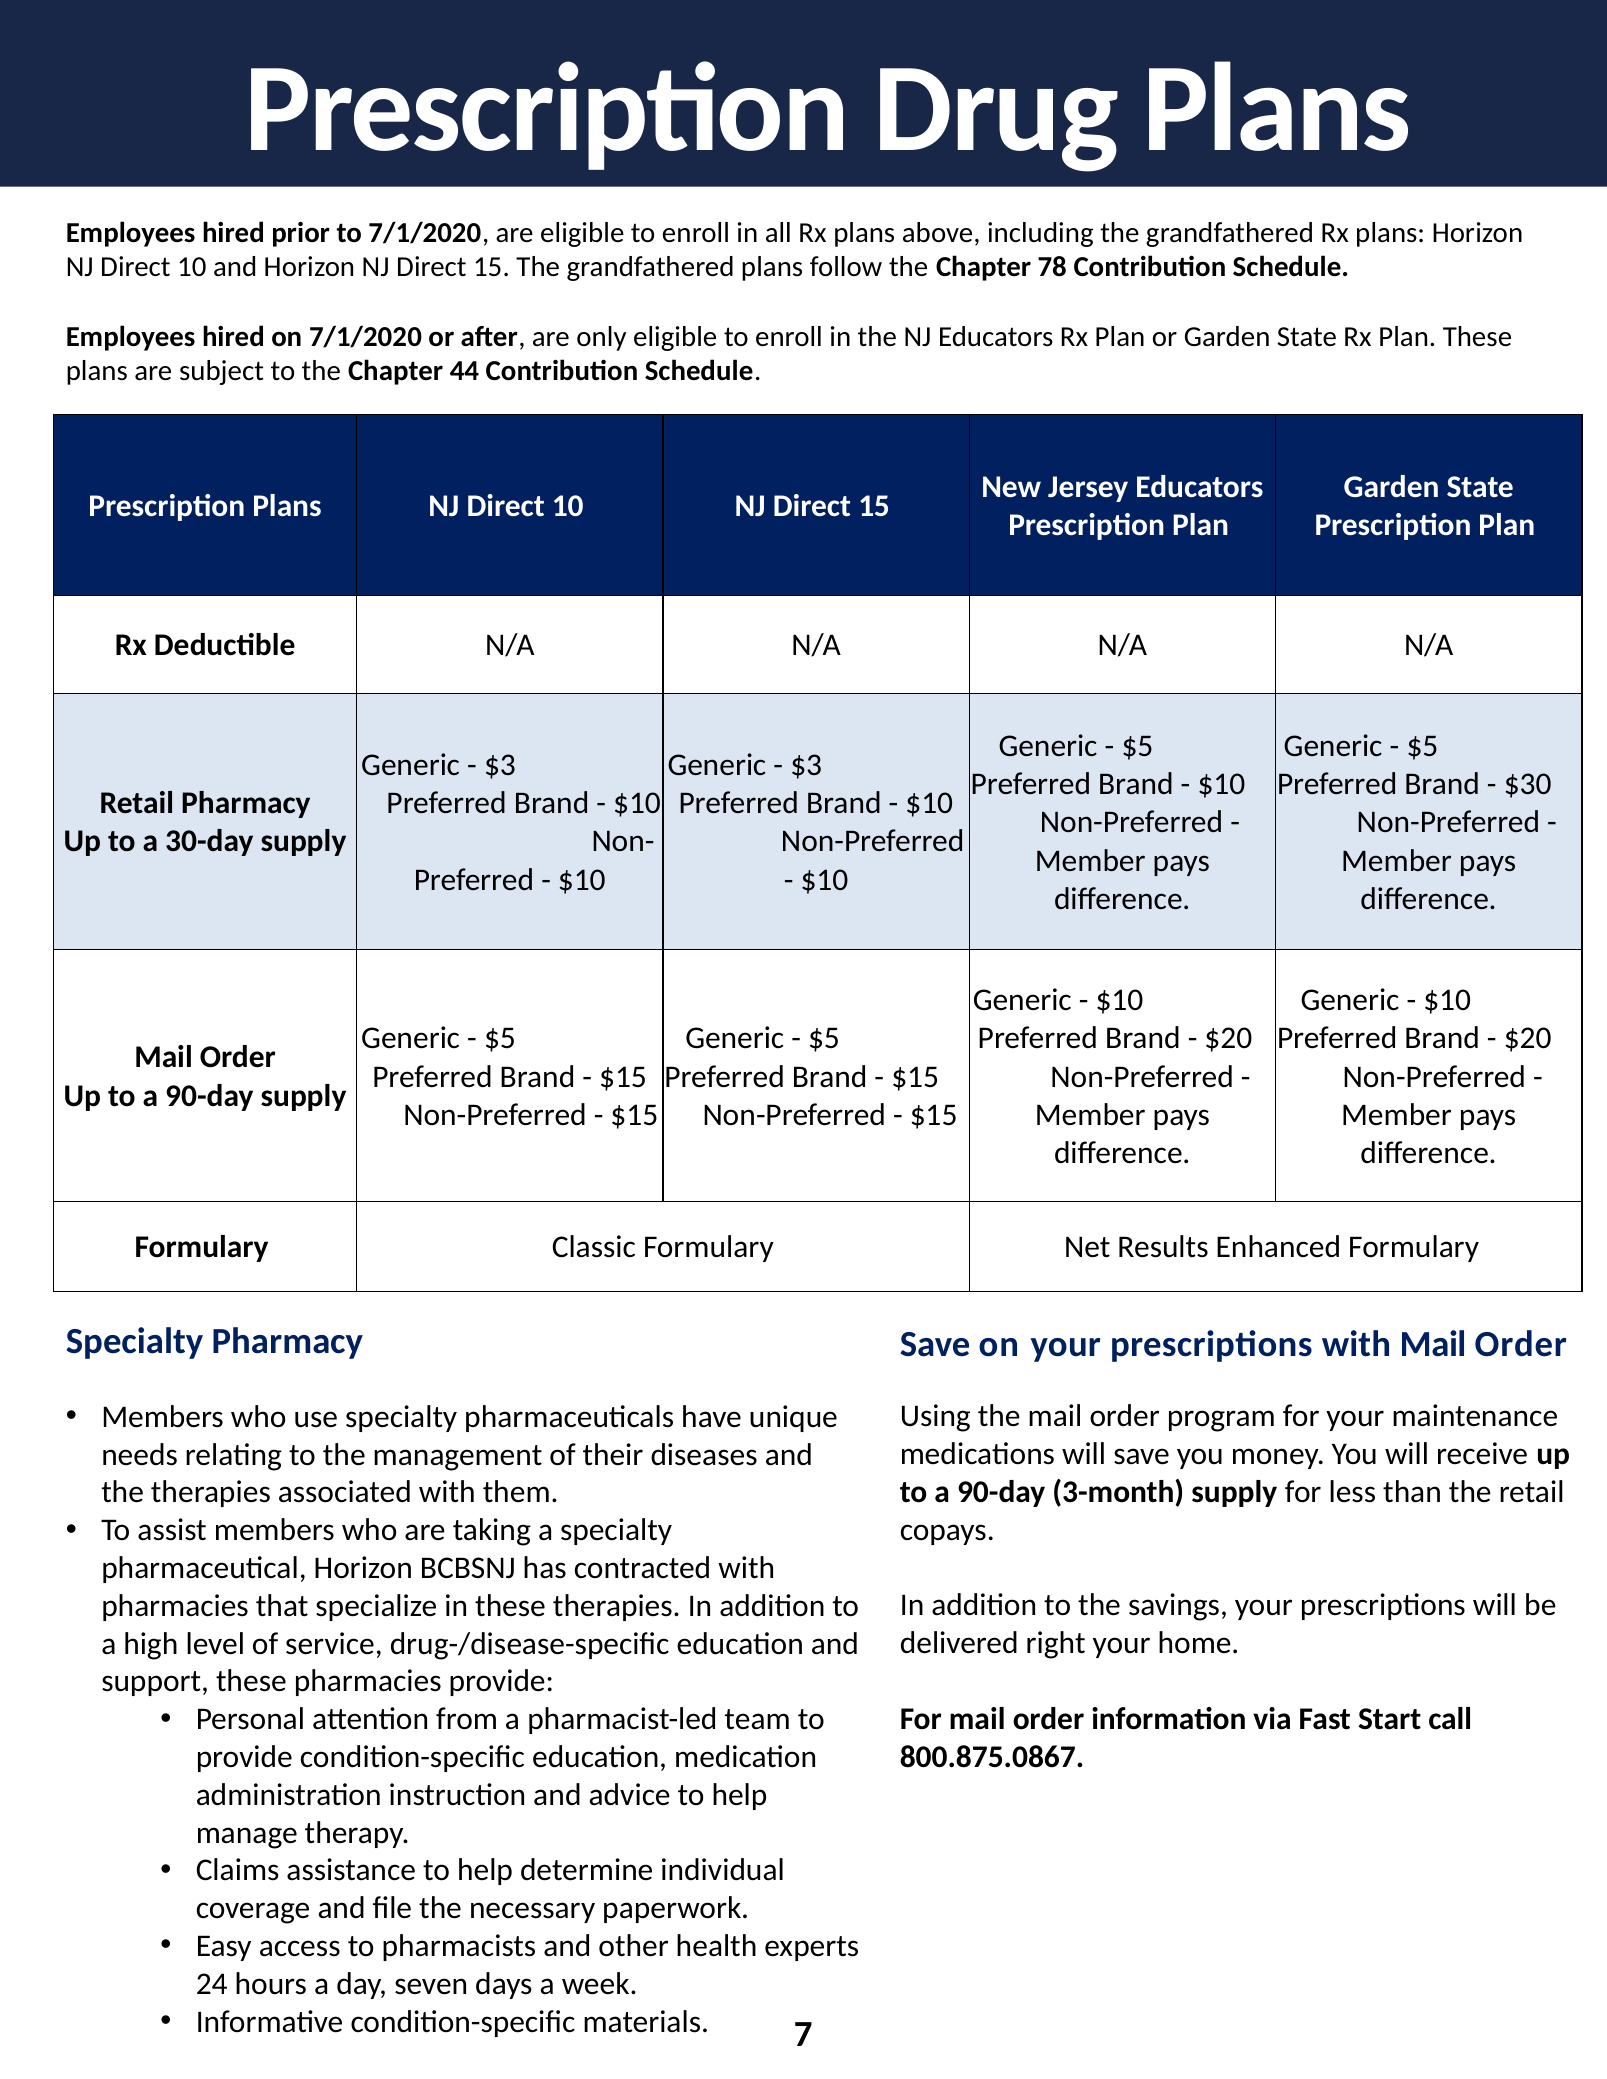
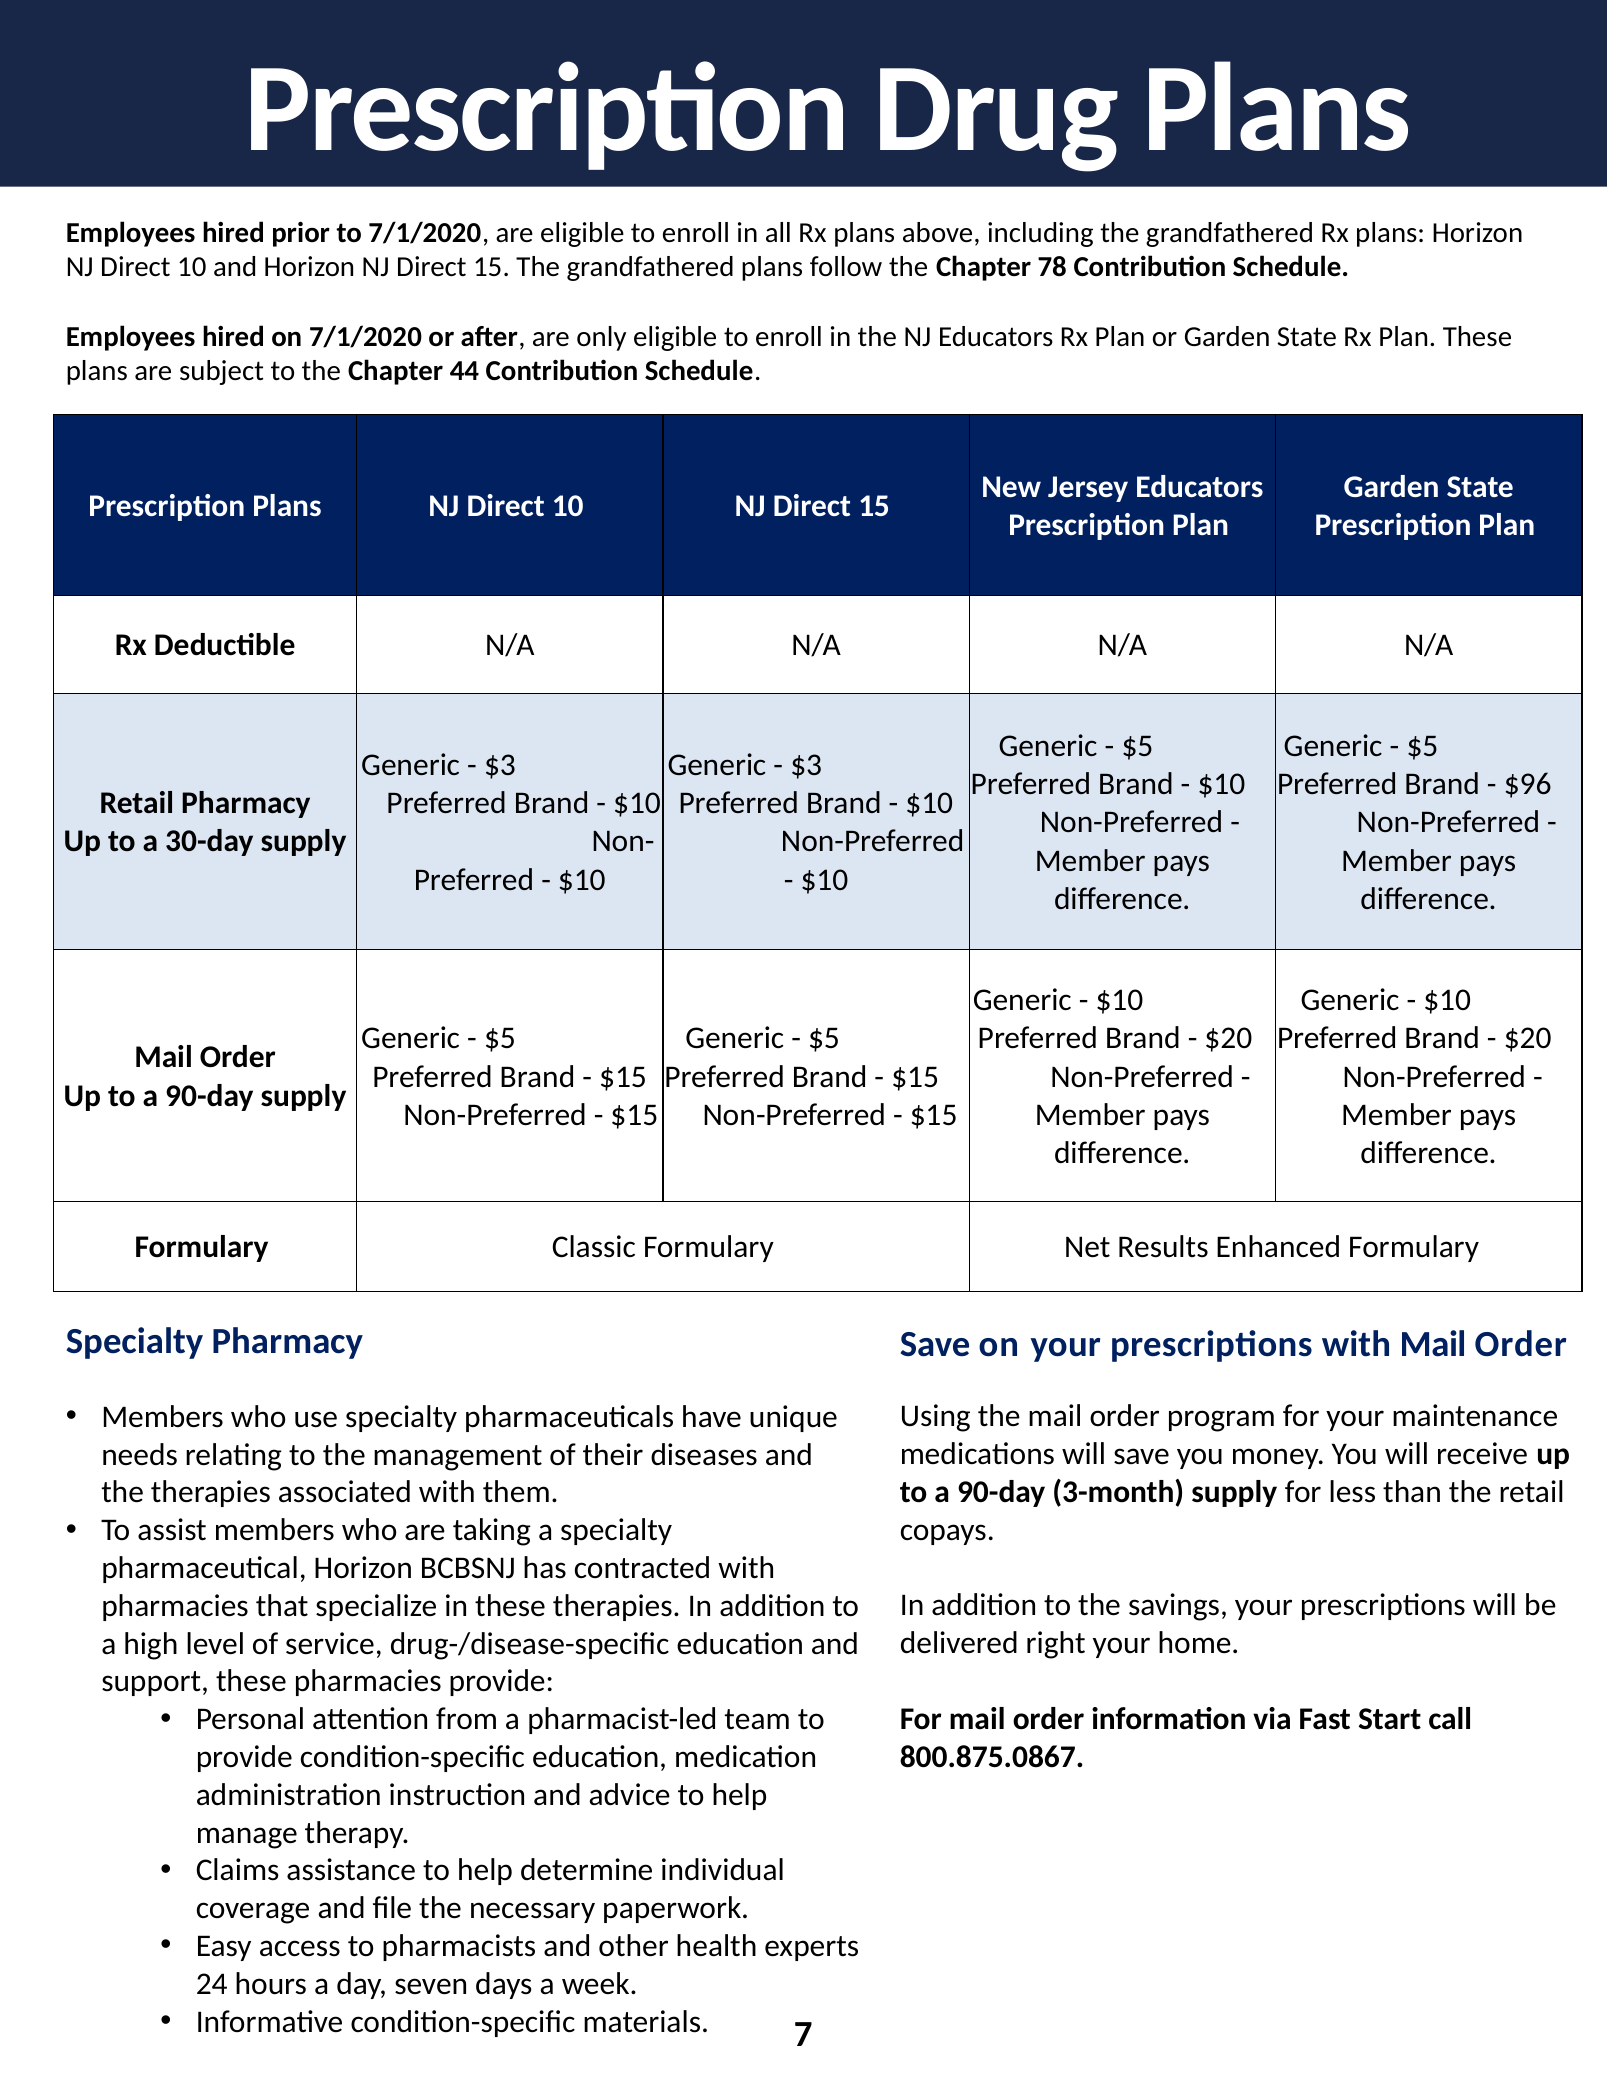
$30: $30 -> $96
